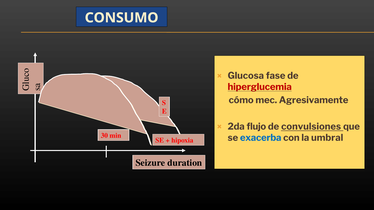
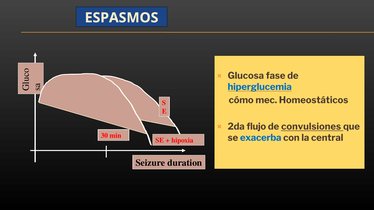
CONSUMO: CONSUMO -> ESPASMOS
hiperglucemia colour: red -> blue
Agresivamente: Agresivamente -> Homeostáticos
umbral: umbral -> central
